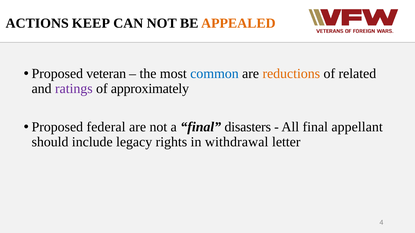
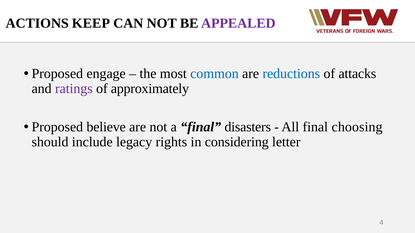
APPEALED colour: orange -> purple
veteran: veteran -> engage
reductions colour: orange -> blue
related: related -> attacks
federal: federal -> believe
appellant: appellant -> choosing
withdrawal: withdrawal -> considering
